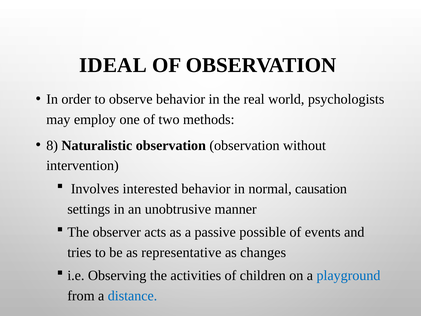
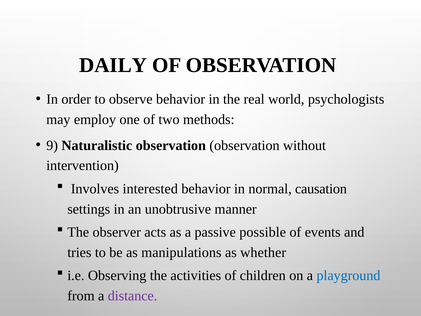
IDEAL: IDEAL -> DAILY
8: 8 -> 9
representative: representative -> manipulations
changes: changes -> whether
distance colour: blue -> purple
